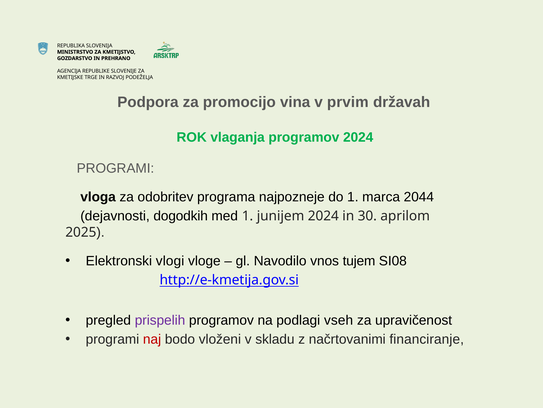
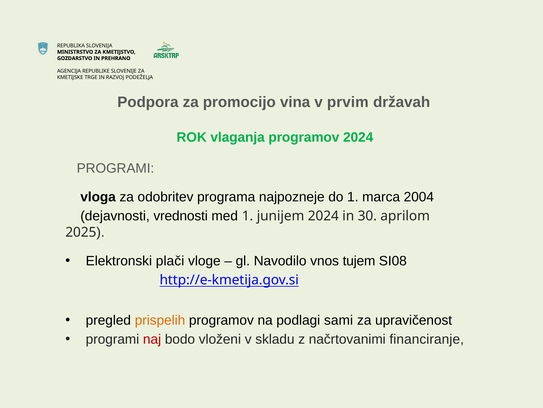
2044: 2044 -> 2004
dogodkih: dogodkih -> vrednosti
vlogi: vlogi -> plači
prispelih colour: purple -> orange
vseh: vseh -> sami
